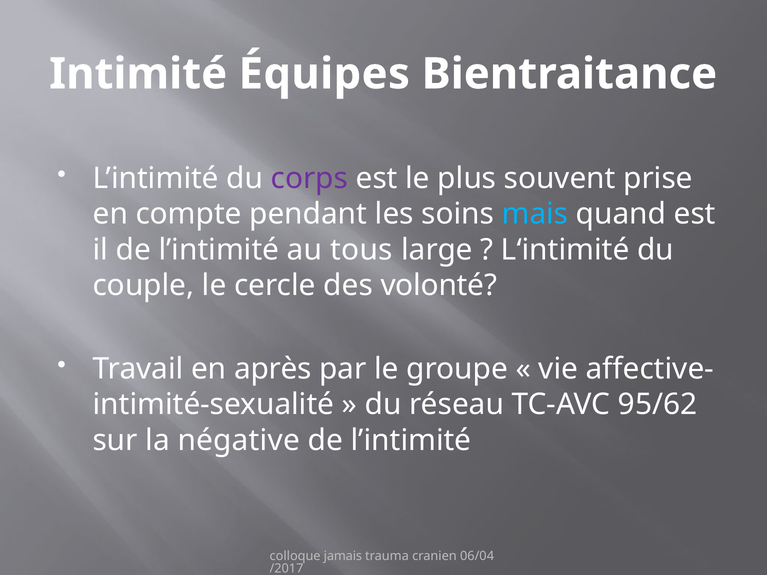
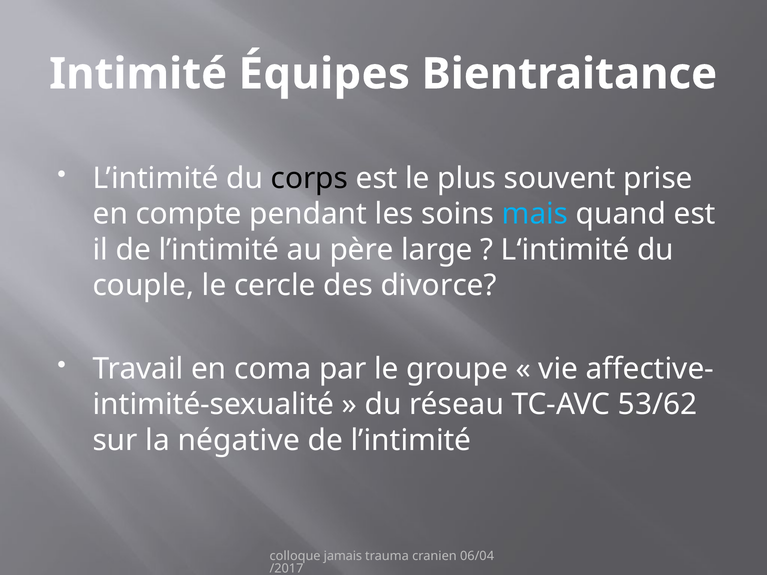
corps colour: purple -> black
tous: tous -> père
volonté: volonté -> divorce
après: après -> coma
95/62: 95/62 -> 53/62
